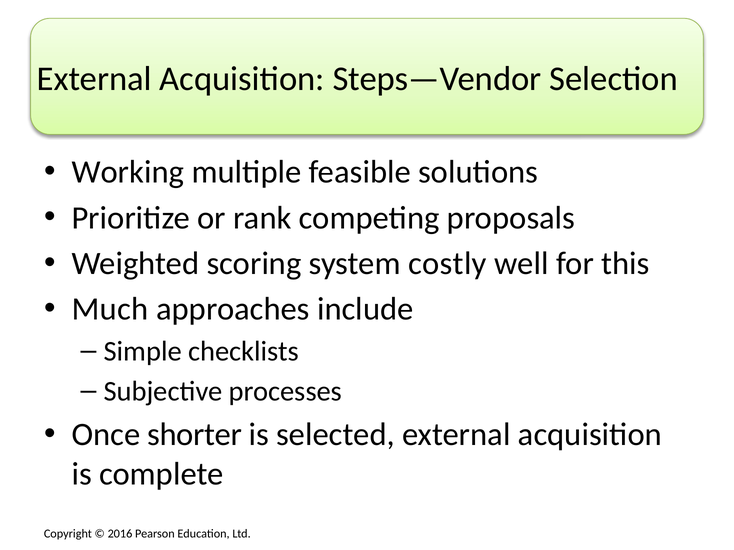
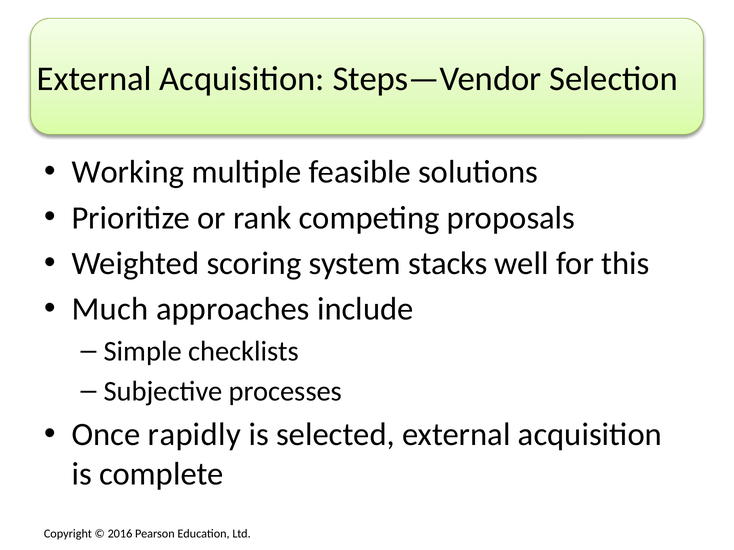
costly: costly -> stacks
shorter: shorter -> rapidly
